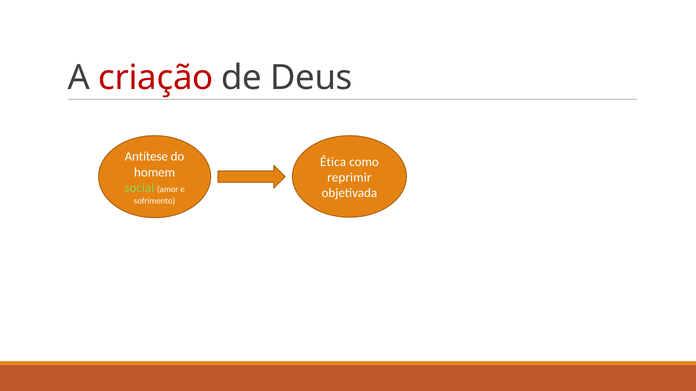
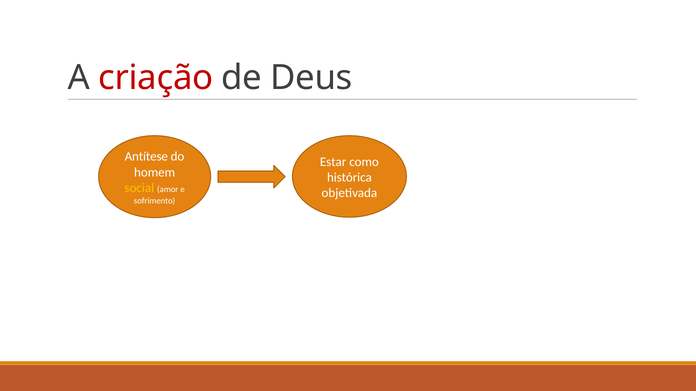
Ética: Ética -> Estar
reprimir: reprimir -> histórica
social colour: light green -> yellow
